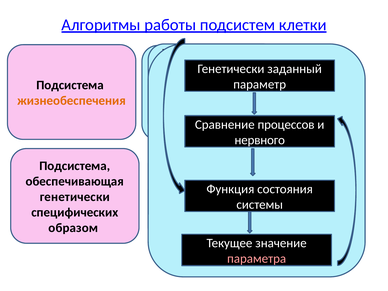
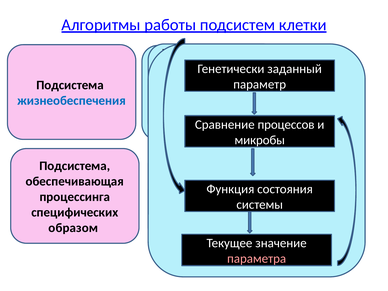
жизнеобеспечения at (72, 101) colour: orange -> blue
нервного: нервного -> микробы
генетически at (75, 197): генетически -> процессинга
